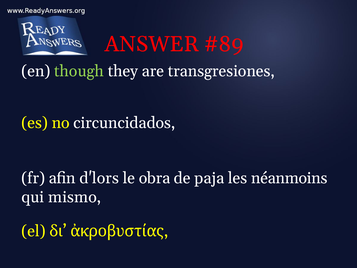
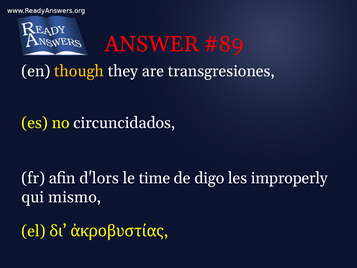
though colour: light green -> yellow
obra: obra -> time
paja: paja -> digo
néanmoins: néanmoins -> improperly
